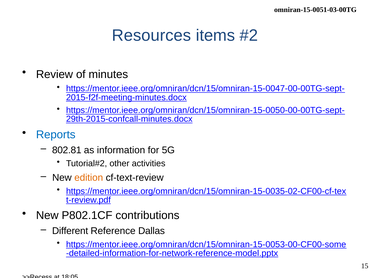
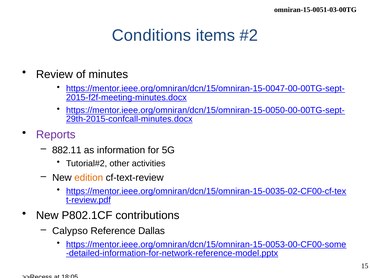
Resources: Resources -> Conditions
Reports colour: blue -> purple
802.81: 802.81 -> 882.11
Different: Different -> Calypso
